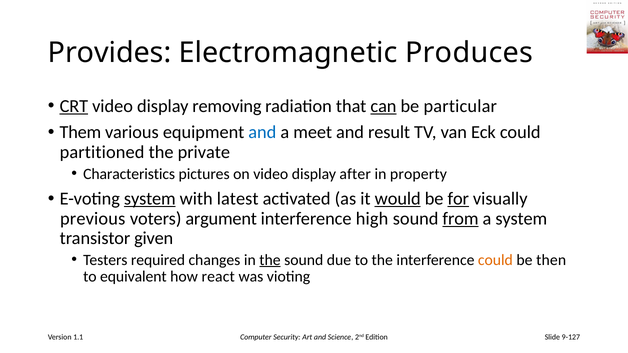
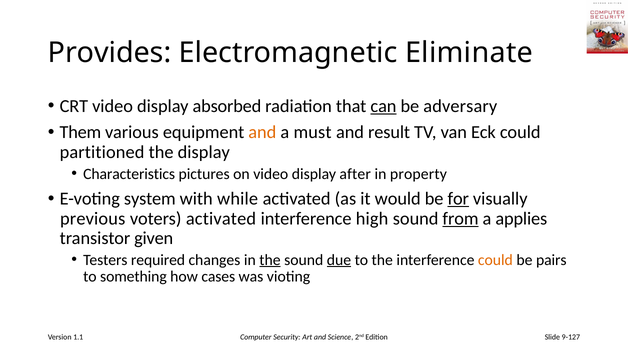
Produces: Produces -> Eliminate
CRT underline: present -> none
removing: removing -> absorbed
particular: particular -> adversary
and at (262, 133) colour: blue -> orange
meet: meet -> must
the private: private -> display
system at (150, 199) underline: present -> none
latest: latest -> while
would underline: present -> none
voters argument: argument -> activated
a system: system -> applies
due underline: none -> present
then: then -> pairs
equivalent: equivalent -> something
react: react -> cases
